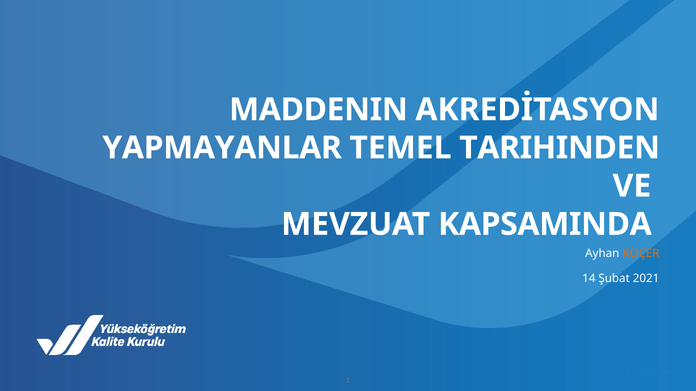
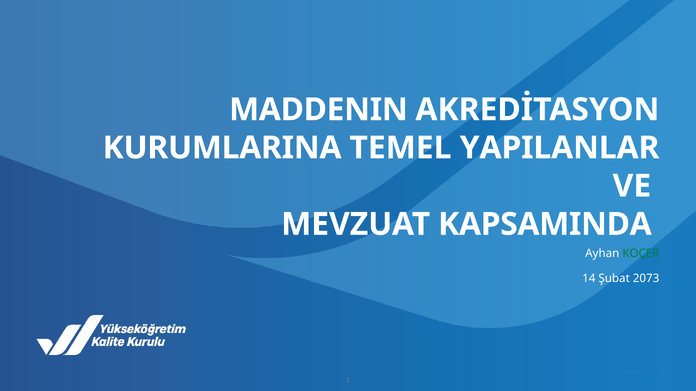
YAPMAYANLAR: YAPMAYANLAR -> KURUMLARINA
TARIHINDEN: TARIHINDEN -> YAPILANLAR
KOÇER colour: orange -> green
2021: 2021 -> 2073
